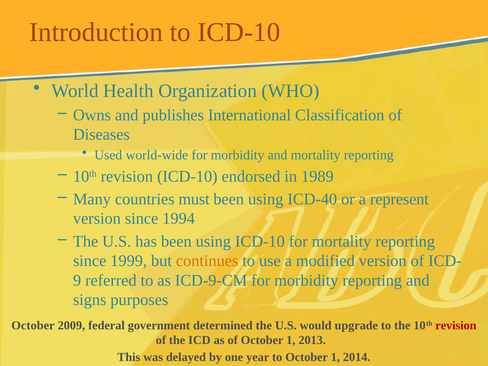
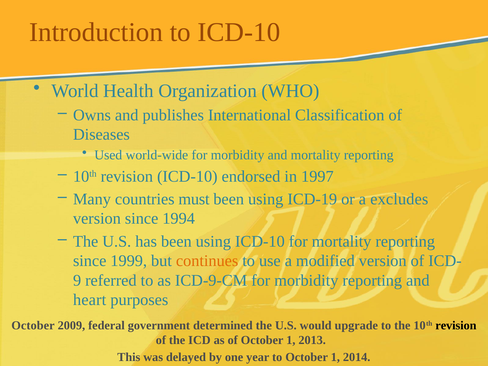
1989: 1989 -> 1997
ICD-40: ICD-40 -> ICD-19
represent: represent -> excludes
signs: signs -> heart
revision at (456, 325) colour: red -> black
